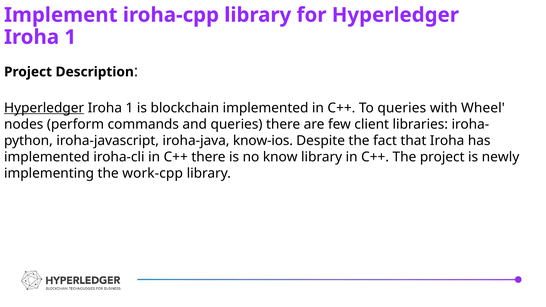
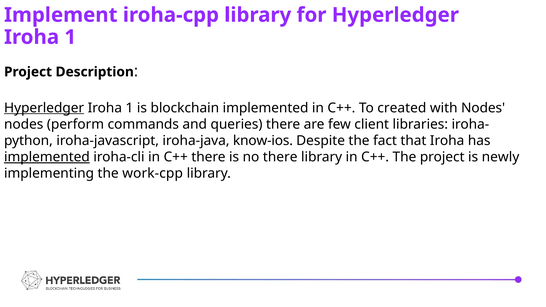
To queries: queries -> created
with Wheel: Wheel -> Nodes
implemented at (47, 157) underline: none -> present
no know: know -> there
